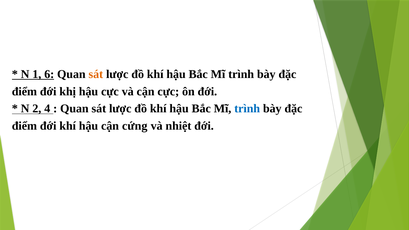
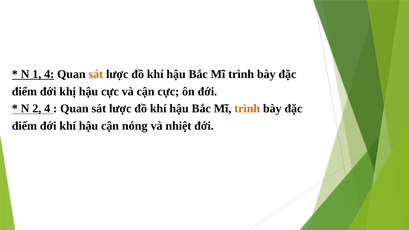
1 6: 6 -> 4
trình at (247, 109) colour: blue -> orange
cứng: cứng -> nóng
